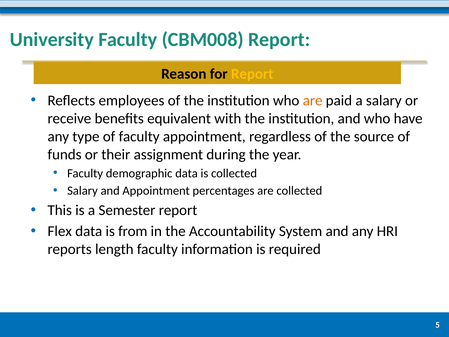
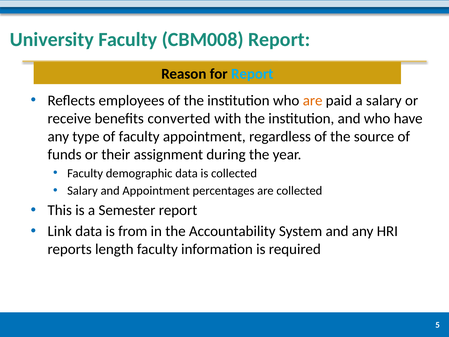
Report at (252, 74) colour: yellow -> light blue
equivalent: equivalent -> converted
Flex: Flex -> Link
